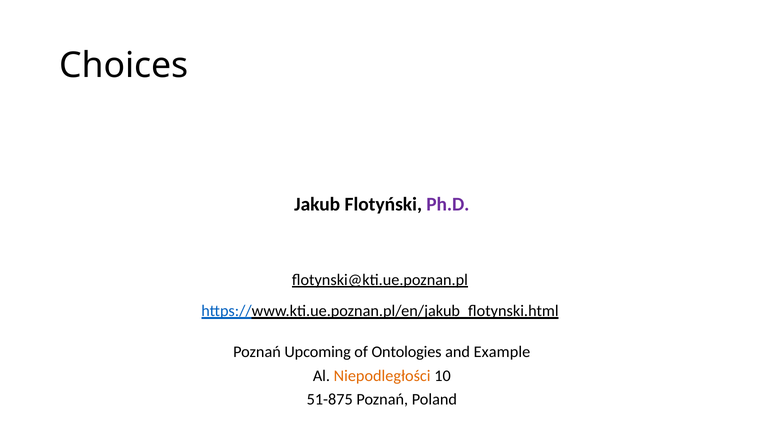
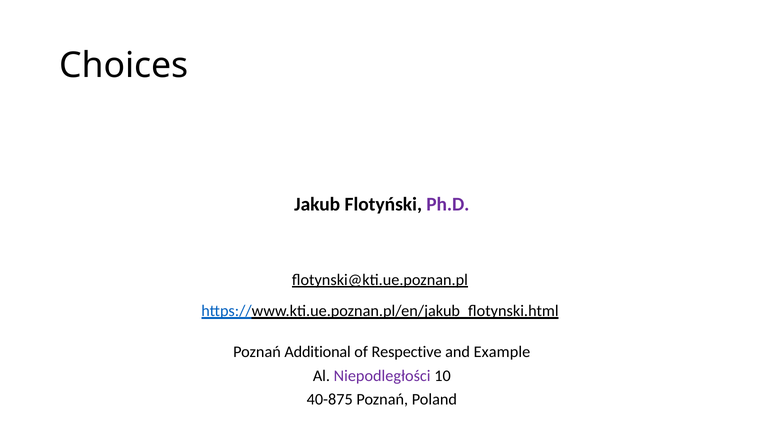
Upcoming: Upcoming -> Additional
Ontologies: Ontologies -> Respective
Niepodległości colour: orange -> purple
51-875: 51-875 -> 40-875
